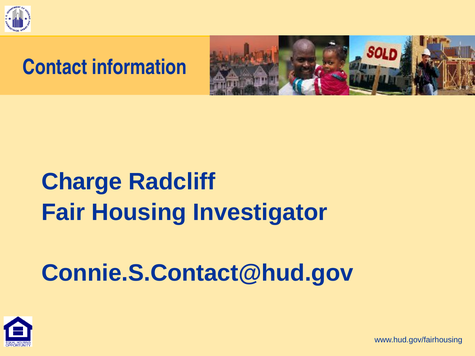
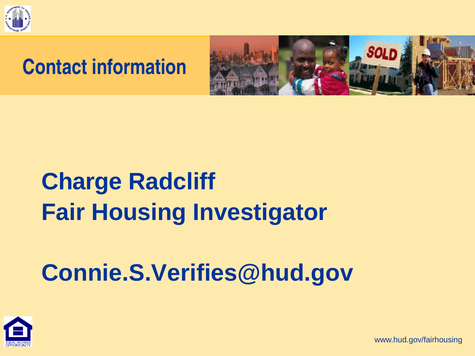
Connie.S.Contact@hud.gov: Connie.S.Contact@hud.gov -> Connie.S.Verifies@hud.gov
